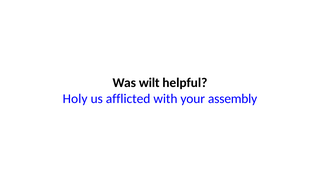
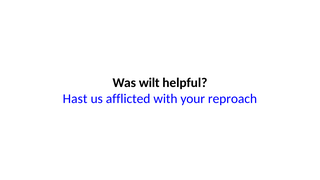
Holy: Holy -> Hast
assembly: assembly -> reproach
